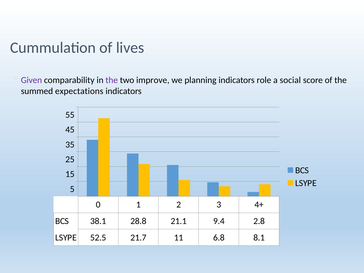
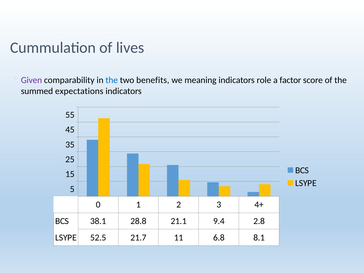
the at (112, 80) colour: purple -> blue
improve: improve -> benefits
planning: planning -> meaning
social: social -> factor
